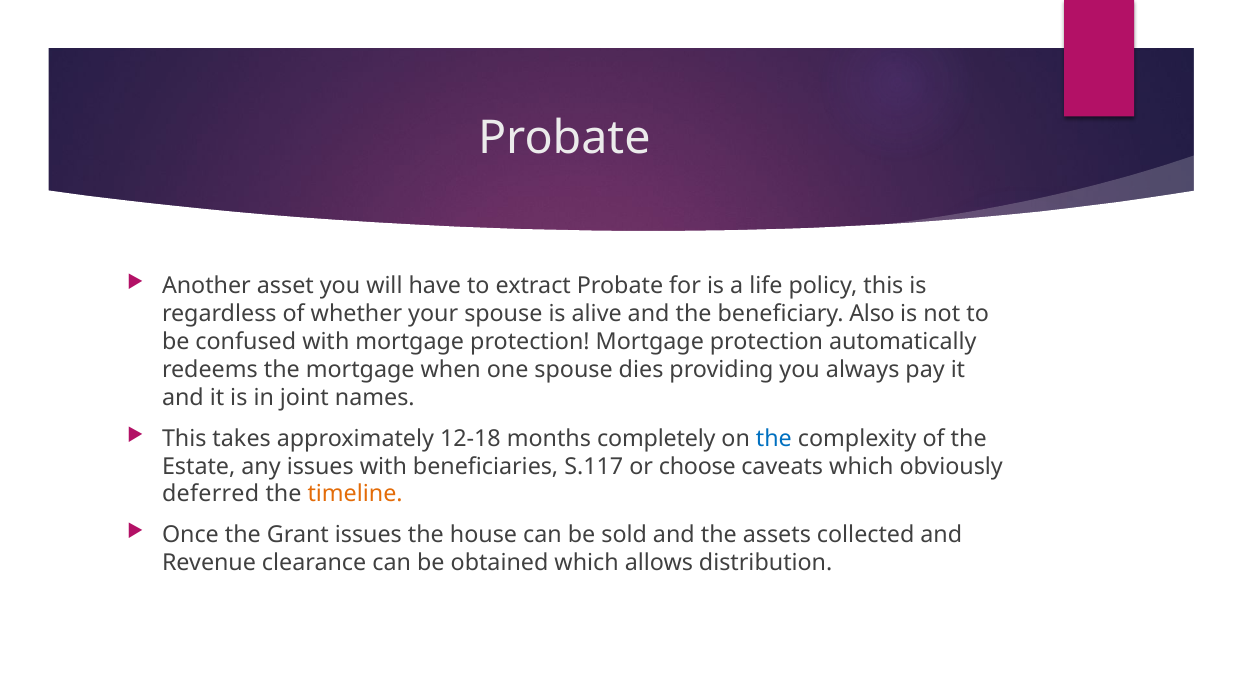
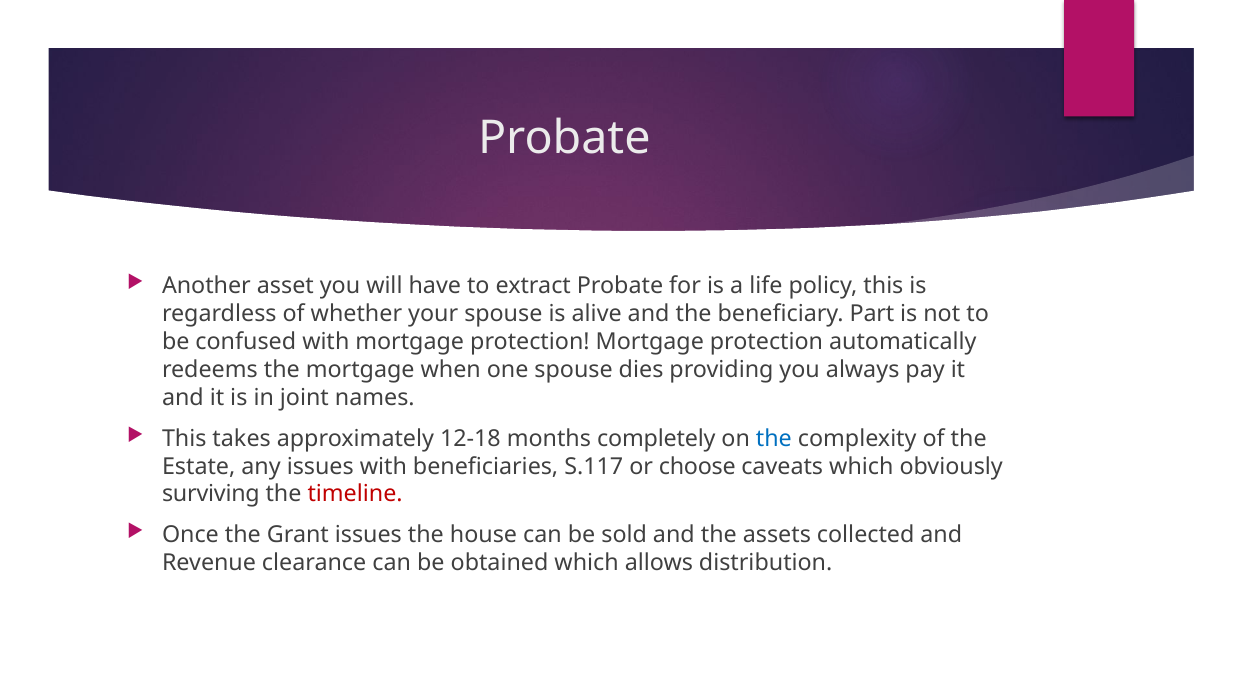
Also: Also -> Part
deferred: deferred -> surviving
timeline colour: orange -> red
